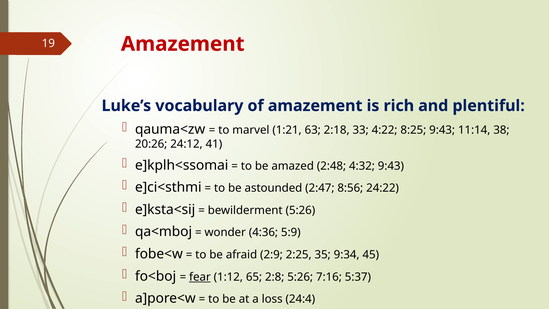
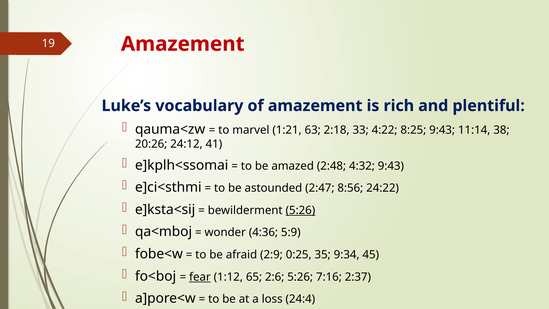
5:26 at (300, 210) underline: none -> present
2:25: 2:25 -> 0:25
2:8: 2:8 -> 2:6
5:37: 5:37 -> 2:37
